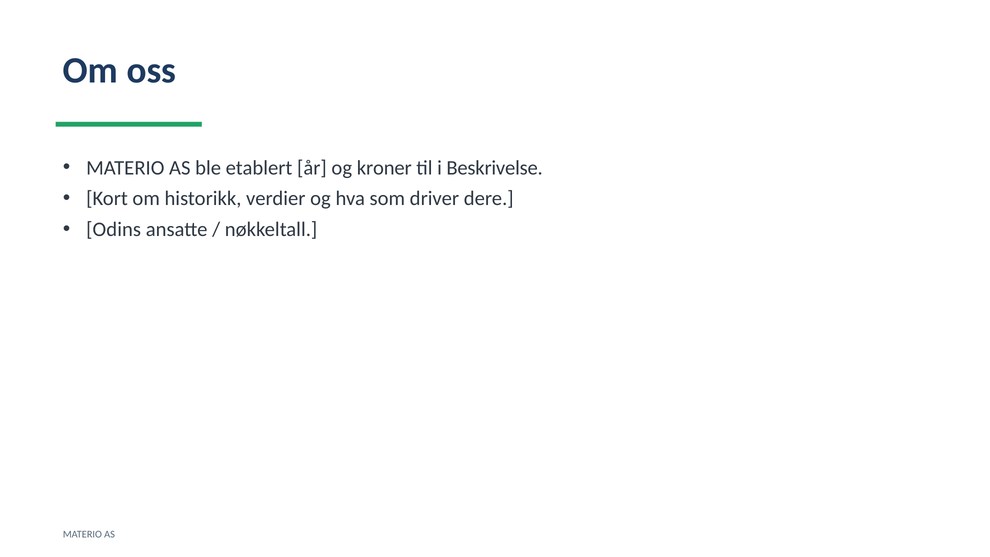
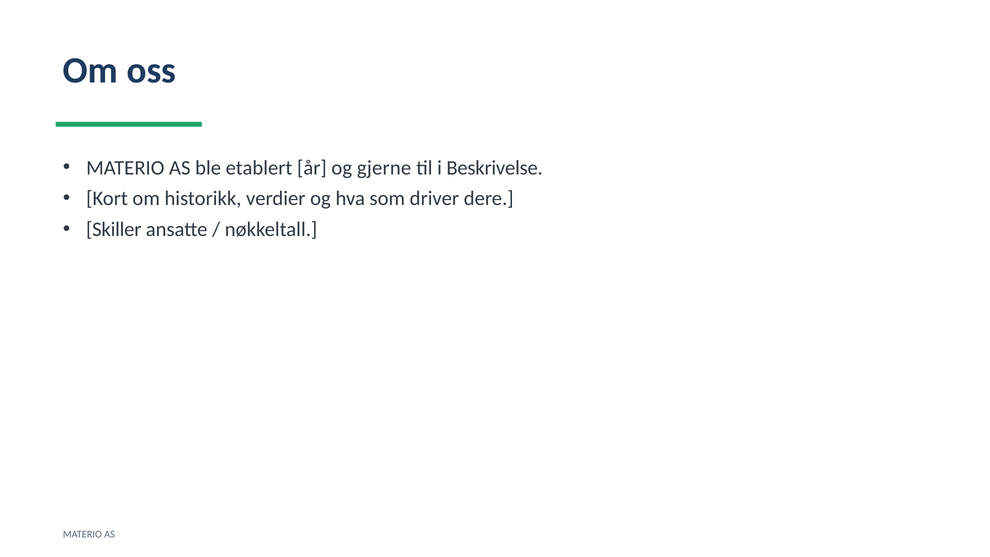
kroner: kroner -> gjerne
Odins: Odins -> Skiller
